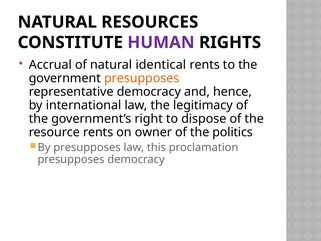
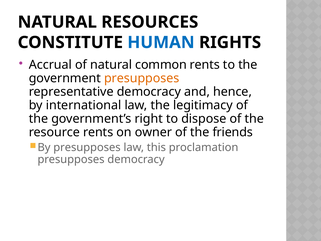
HUMAN colour: purple -> blue
identical: identical -> common
politics: politics -> friends
